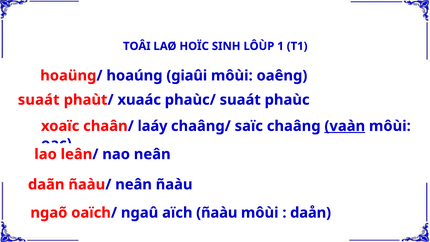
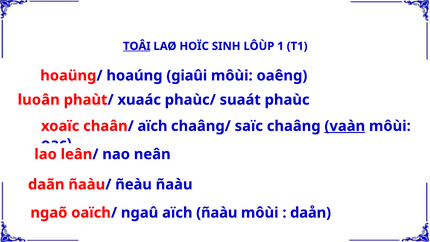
TOÂI underline: none -> present
suaát at (39, 100): suaát -> luoân
chaân/ laáy: laáy -> aïch
ñaàu/ neân: neân -> ñeàu
